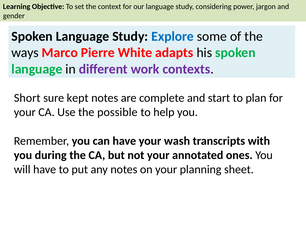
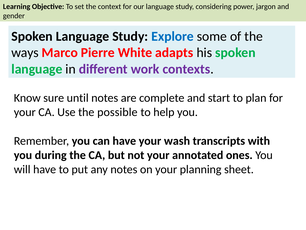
Short: Short -> Know
kept: kept -> until
